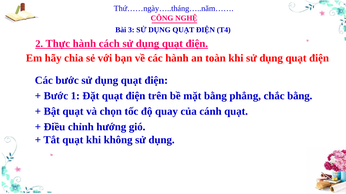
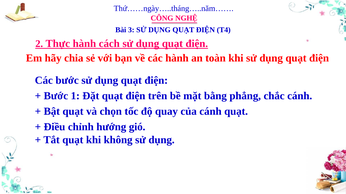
chắc bằng: bằng -> cánh
